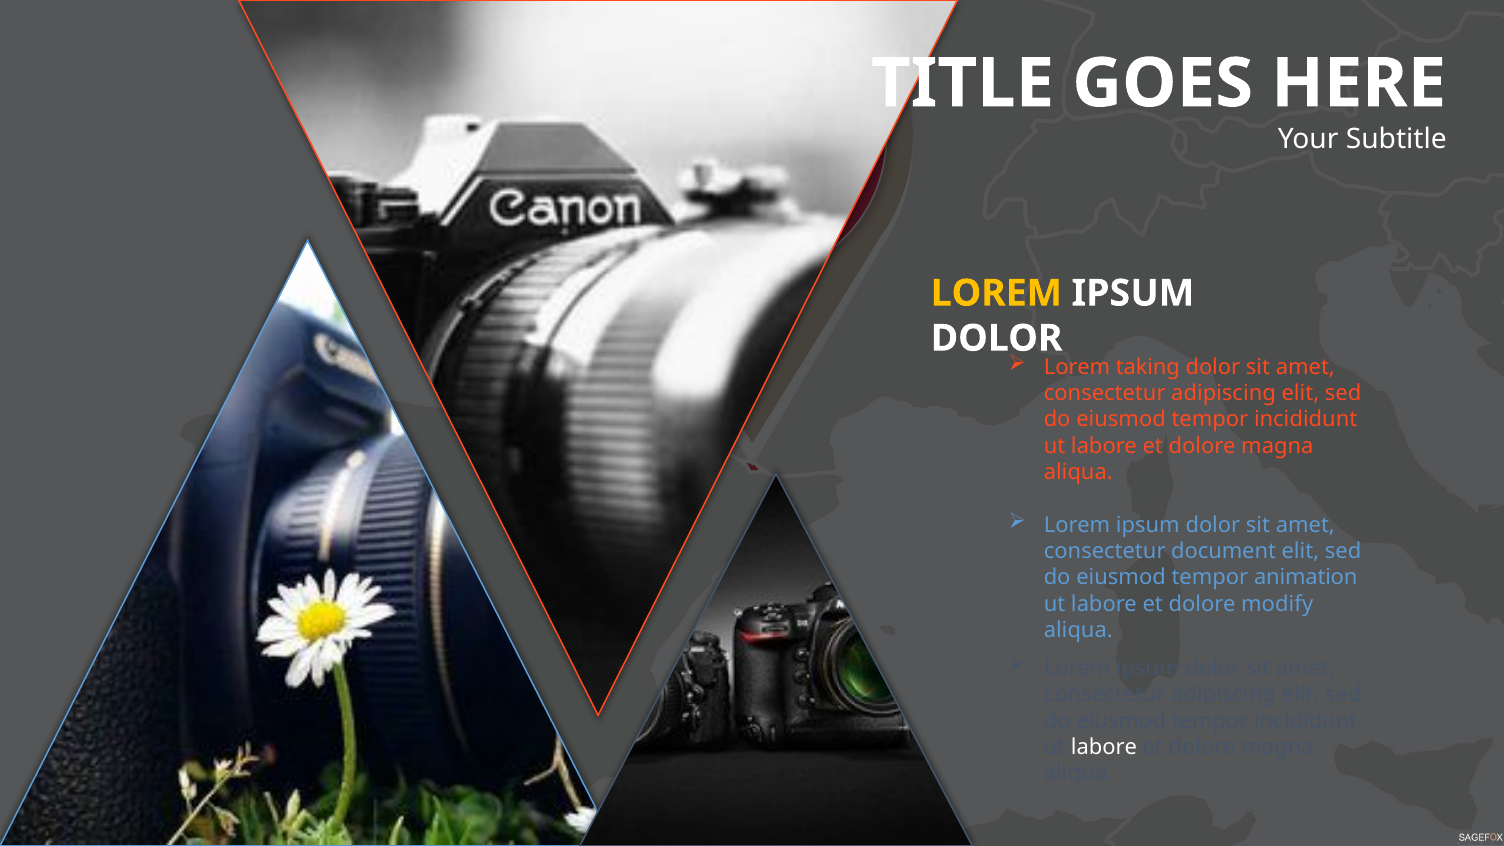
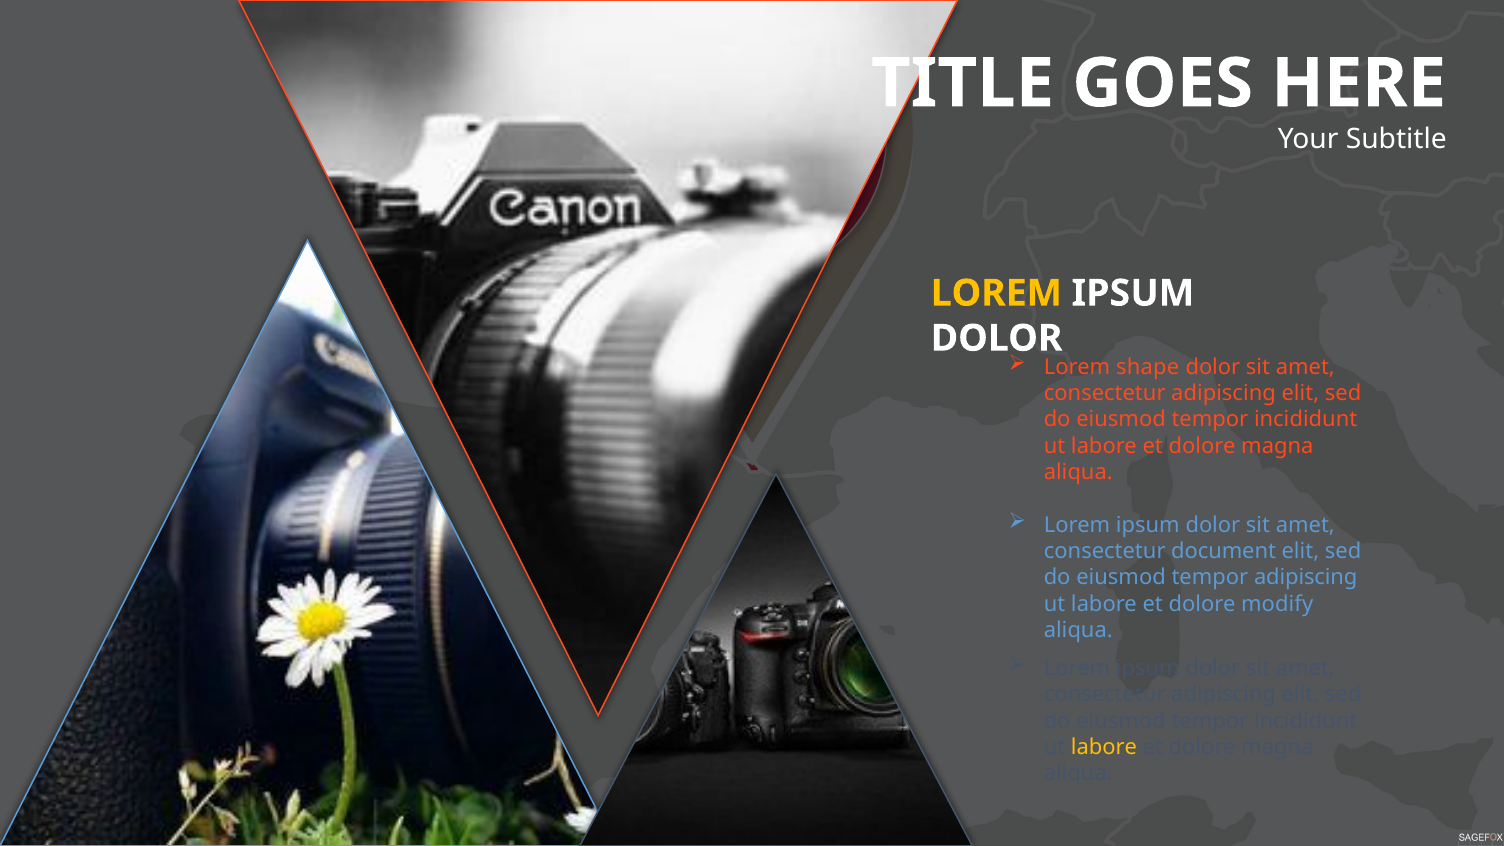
taking: taking -> shape
tempor animation: animation -> adipiscing
labore at (1104, 747) colour: white -> yellow
